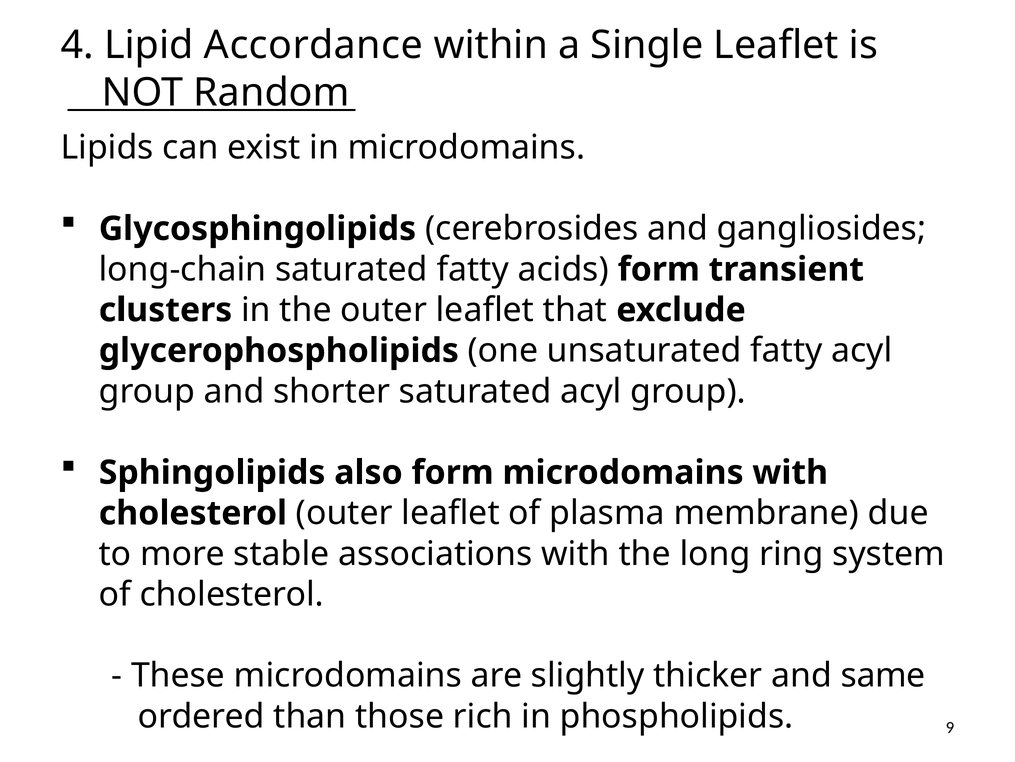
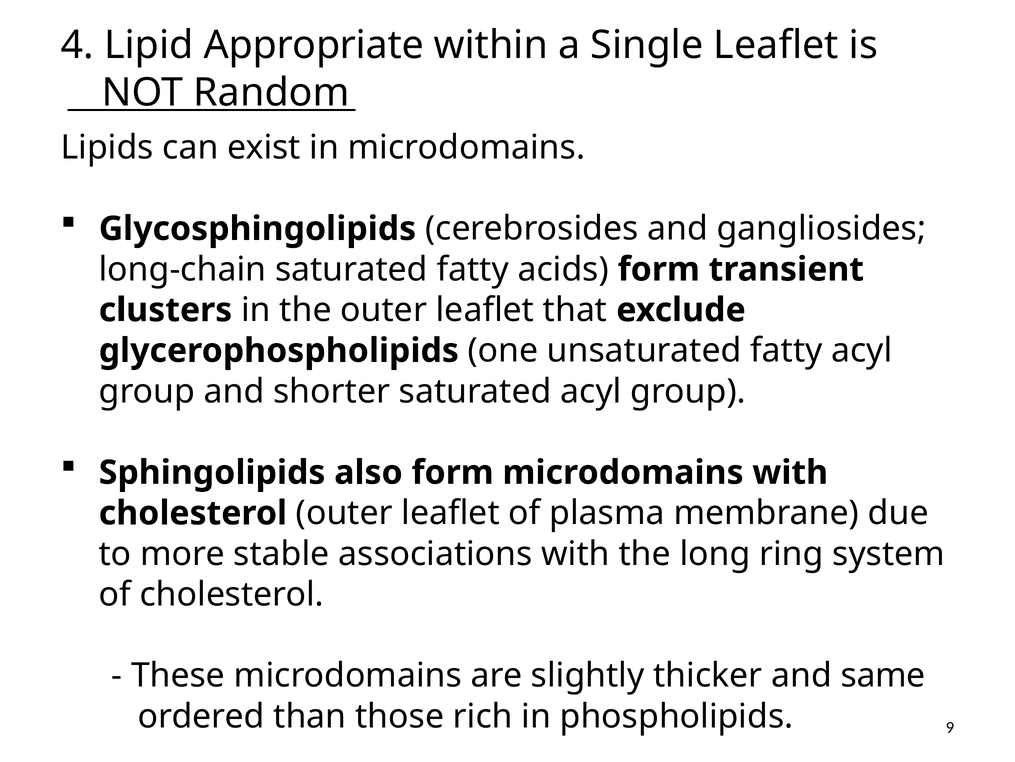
Accordance: Accordance -> Appropriate
